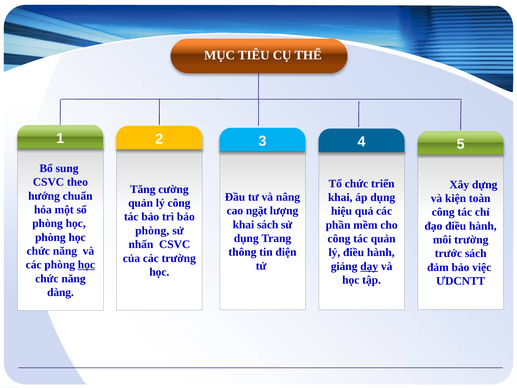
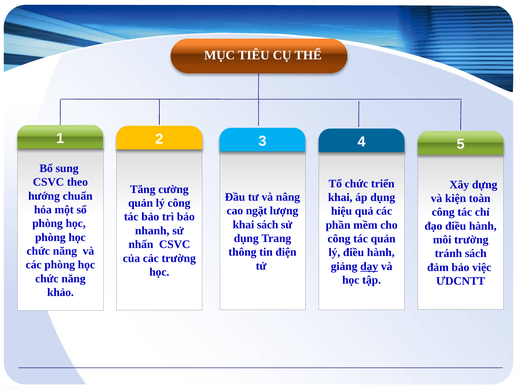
phòng at (152, 231): phòng -> nhanh
trước: trước -> tránh
học at (86, 265) underline: present -> none
dàng: dàng -> khảo
